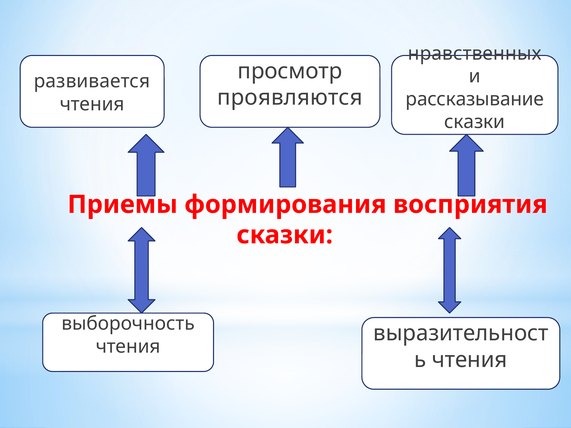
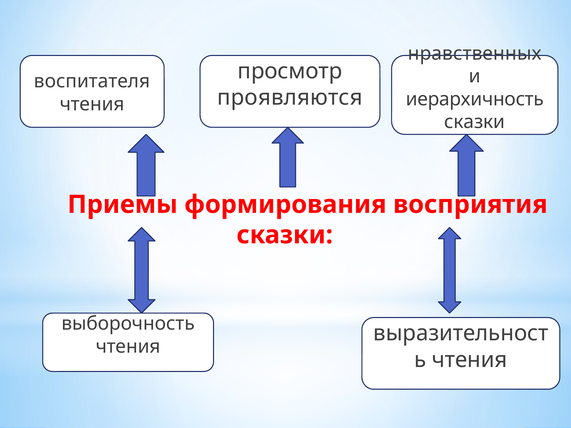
развивается: развивается -> воспитателя
рассказывание: рассказывание -> иерархичность
